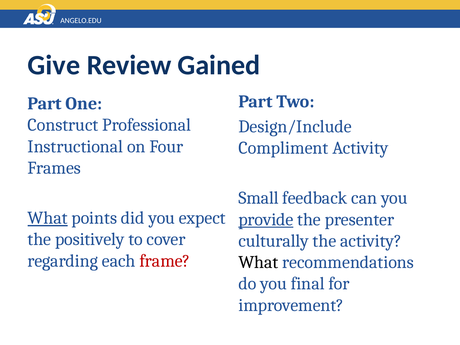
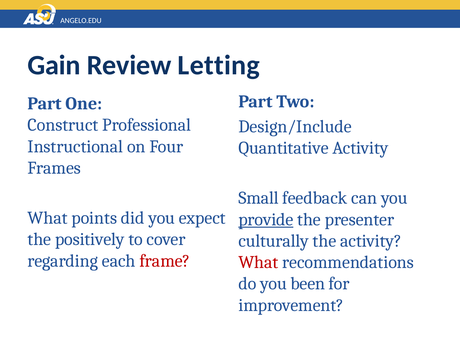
Give: Give -> Gain
Gained: Gained -> Letting
Compliment: Compliment -> Quantitative
What at (48, 218) underline: present -> none
What at (258, 262) colour: black -> red
final: final -> been
